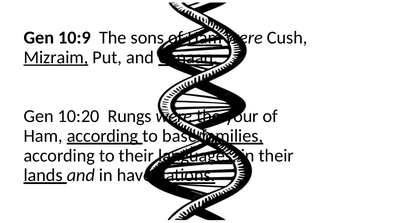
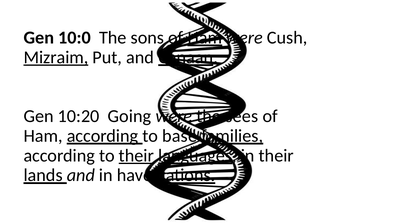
10:9: 10:9 -> 10:0
Rungs: Rungs -> Going
your: your -> sees
their at (136, 156) underline: none -> present
